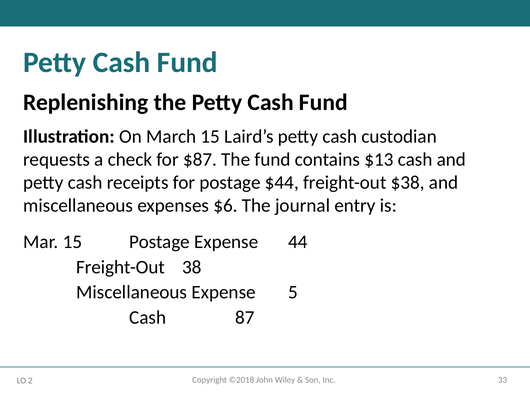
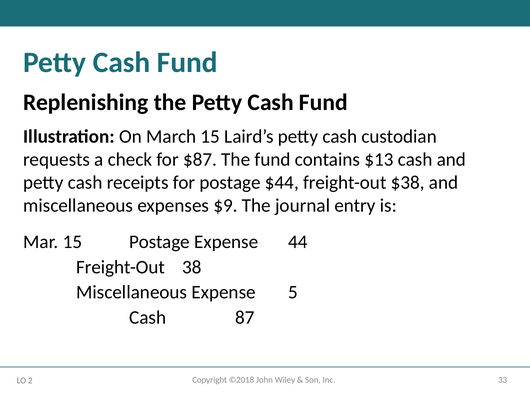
$6: $6 -> $9
